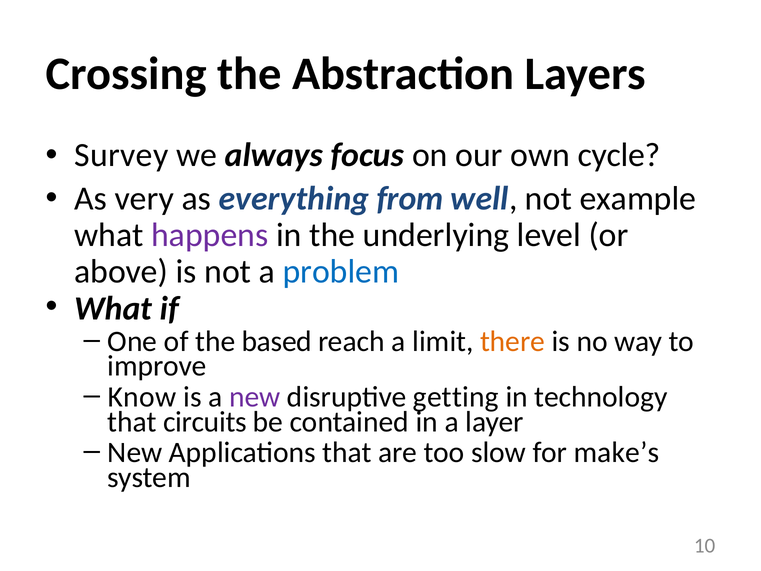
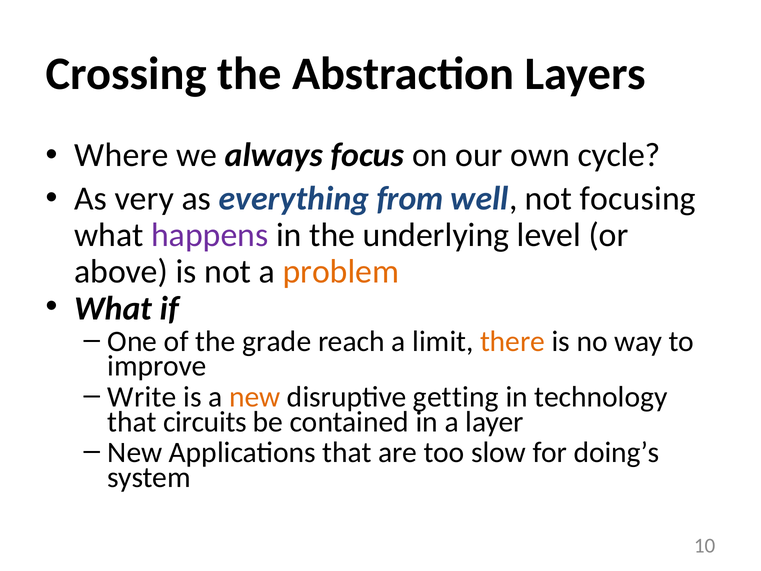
Survey: Survey -> Where
example: example -> focusing
problem colour: blue -> orange
based: based -> grade
Know: Know -> Write
new at (255, 397) colour: purple -> orange
make’s: make’s -> doing’s
